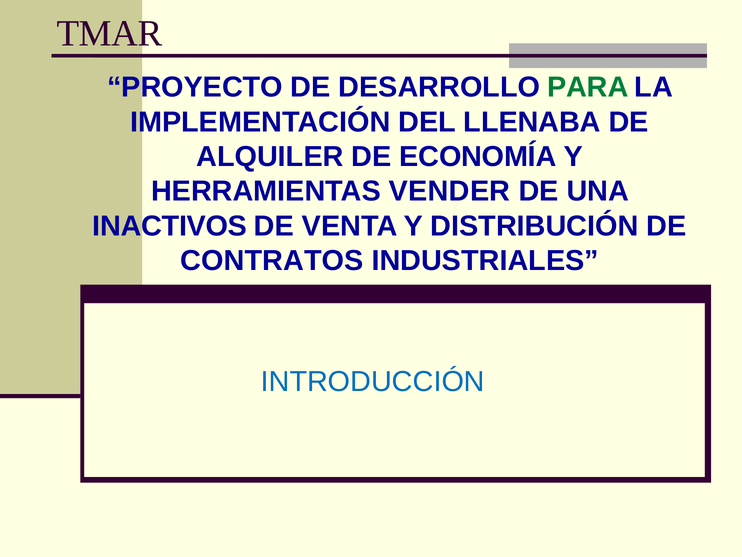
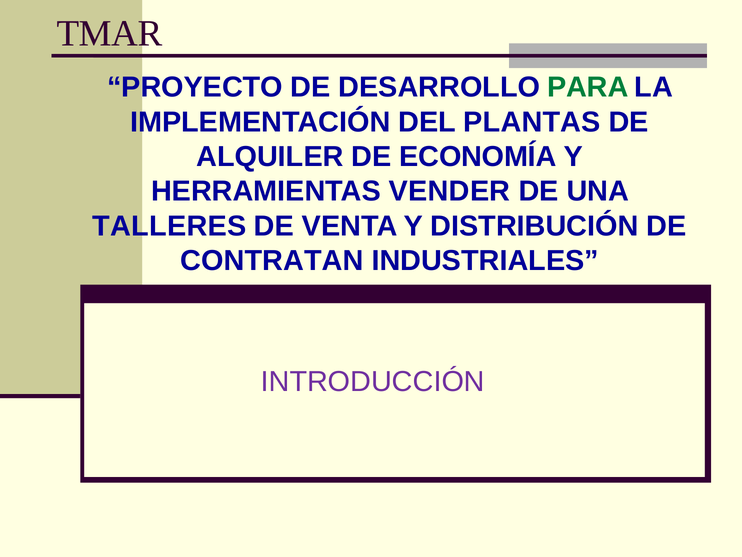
LLENABA: LLENABA -> PLANTAS
INACTIVOS: INACTIVOS -> TALLERES
CONTRATOS: CONTRATOS -> CONTRATAN
INTRODUCCIÓN colour: blue -> purple
